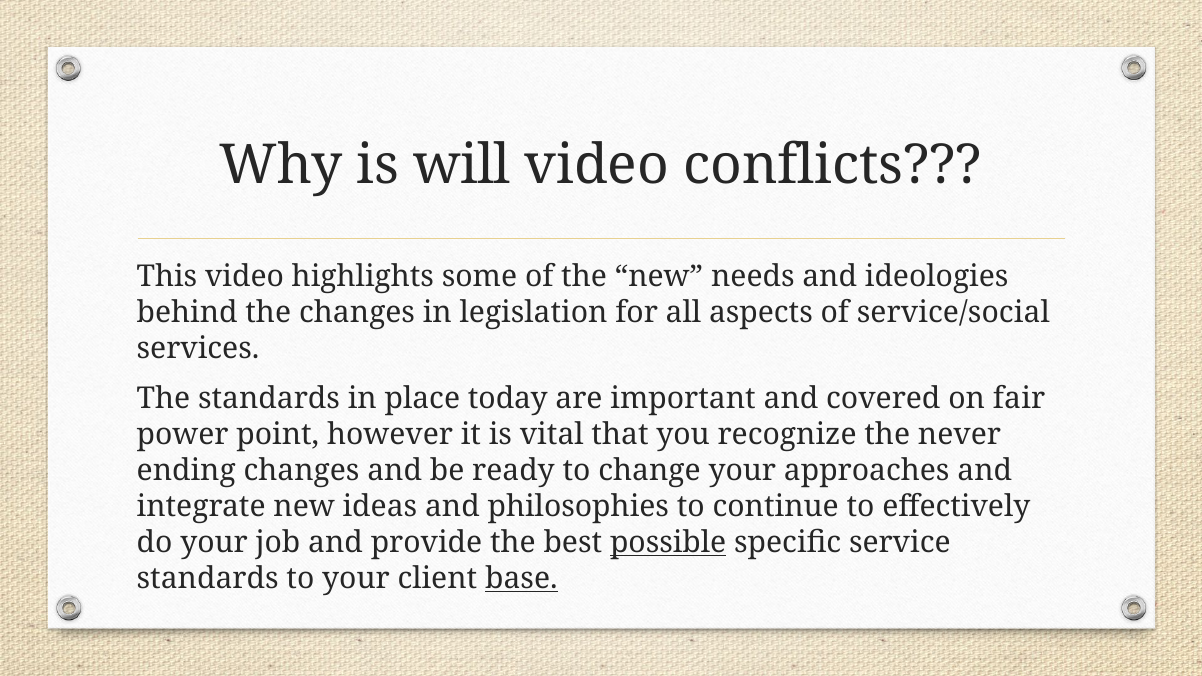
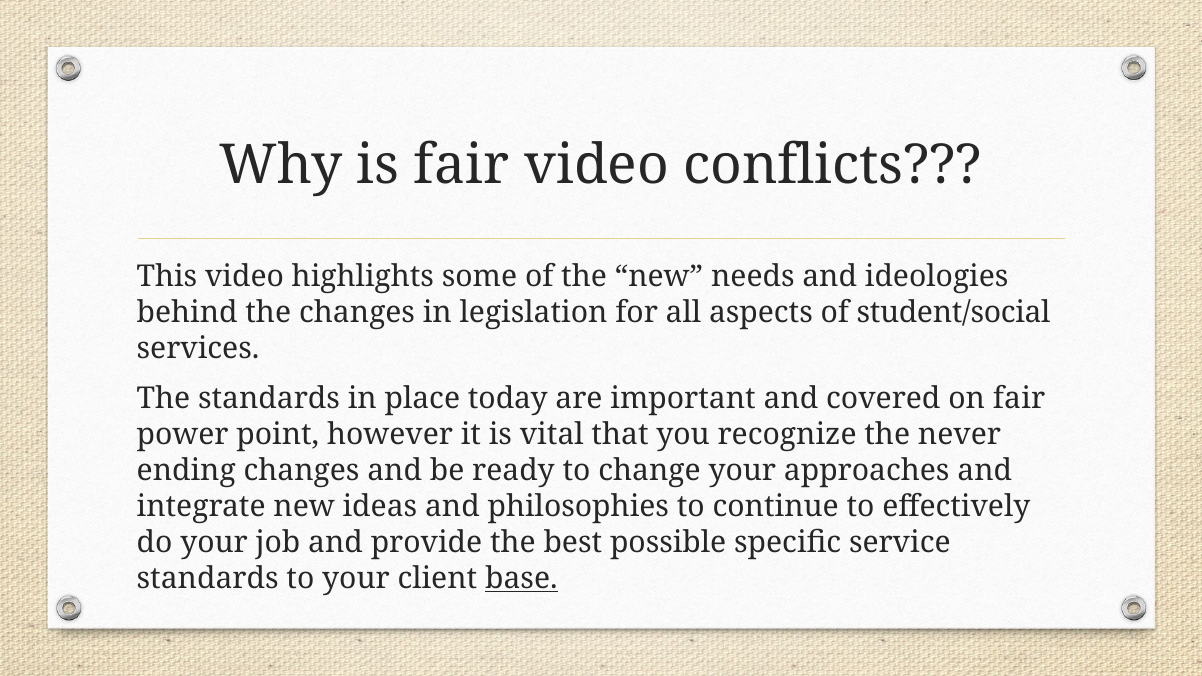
is will: will -> fair
service/social: service/social -> student/social
possible underline: present -> none
